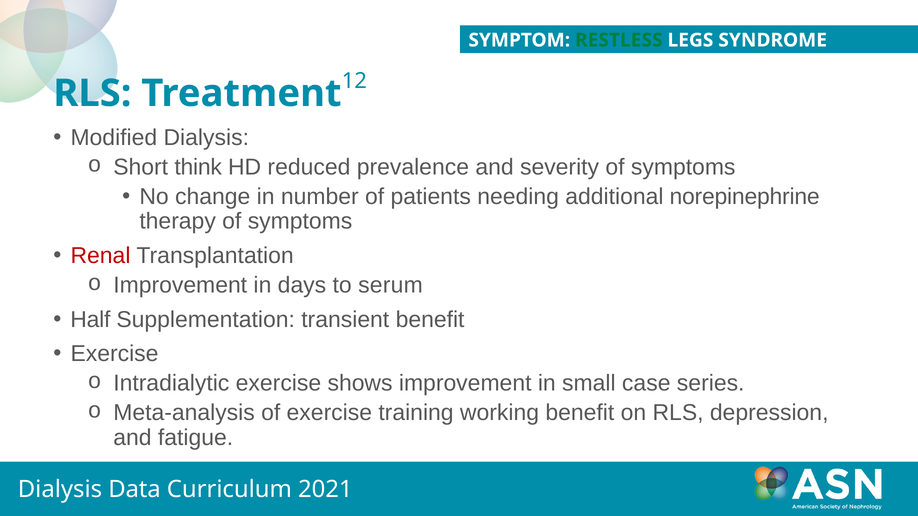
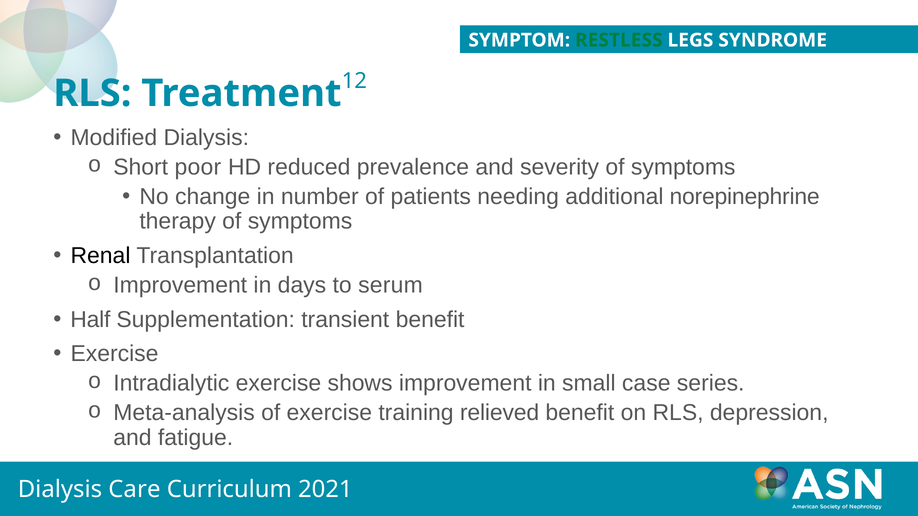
think: think -> poor
Renal colour: red -> black
working: working -> relieved
Data: Data -> Care
